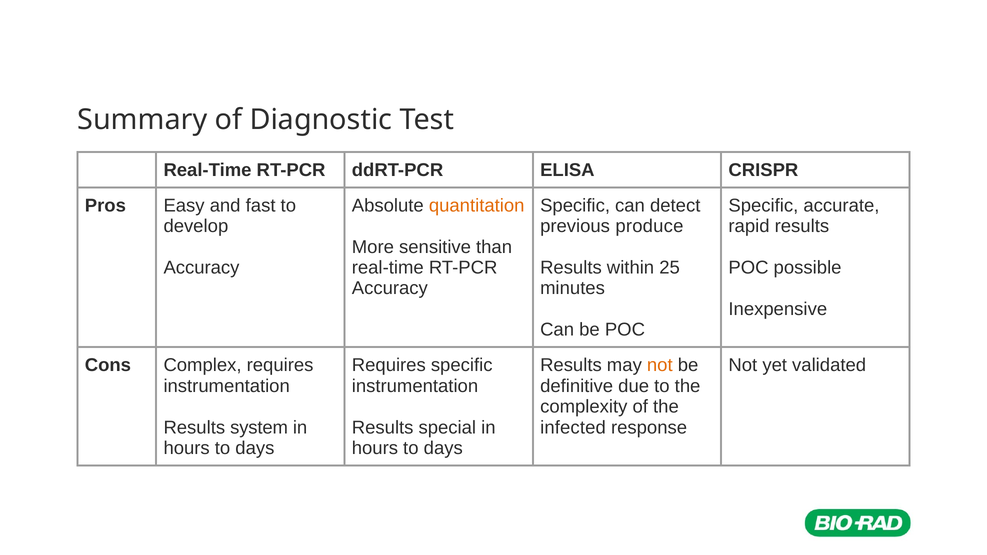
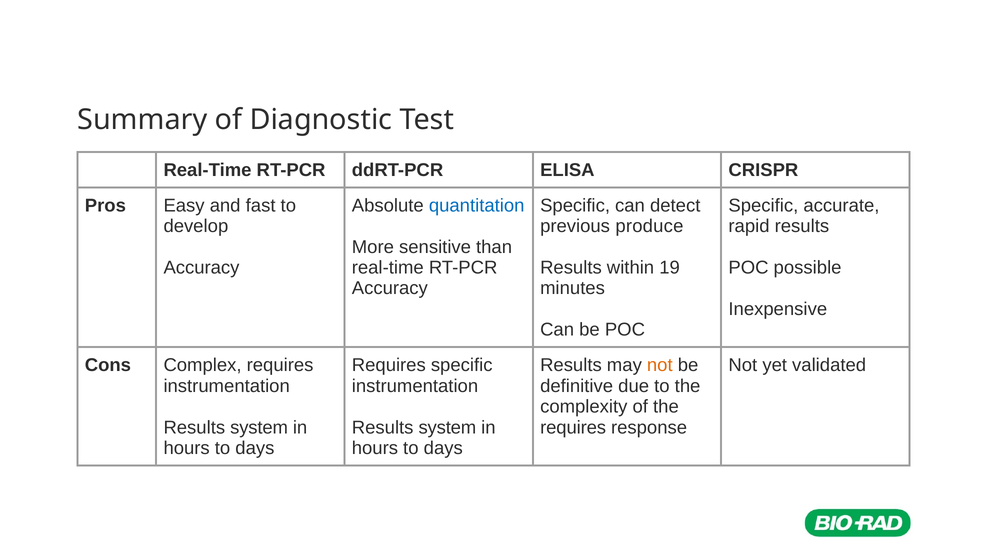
quantitation colour: orange -> blue
25: 25 -> 19
special at (447, 428): special -> system
infected at (573, 428): infected -> requires
